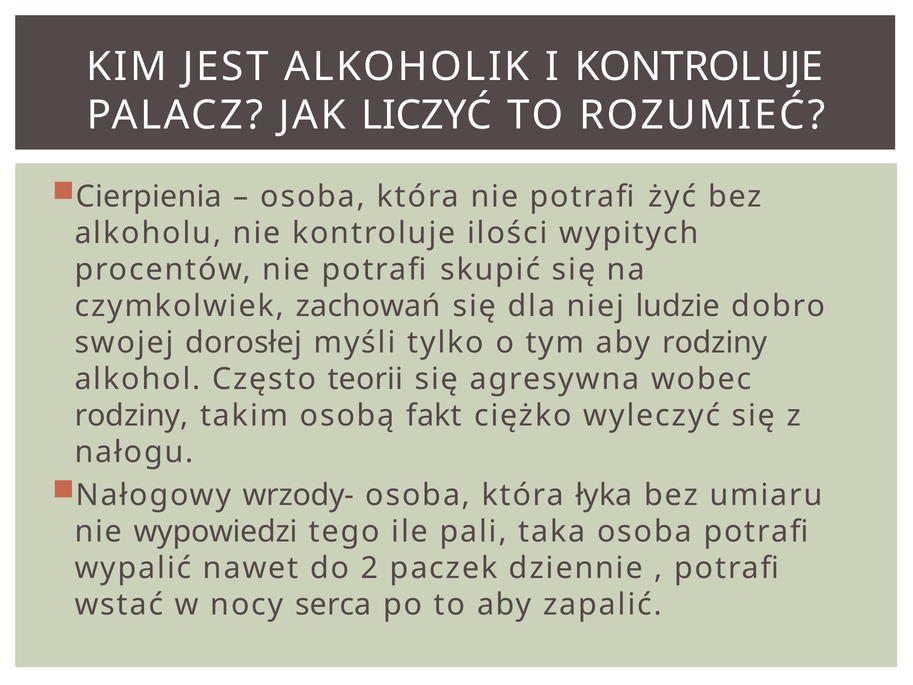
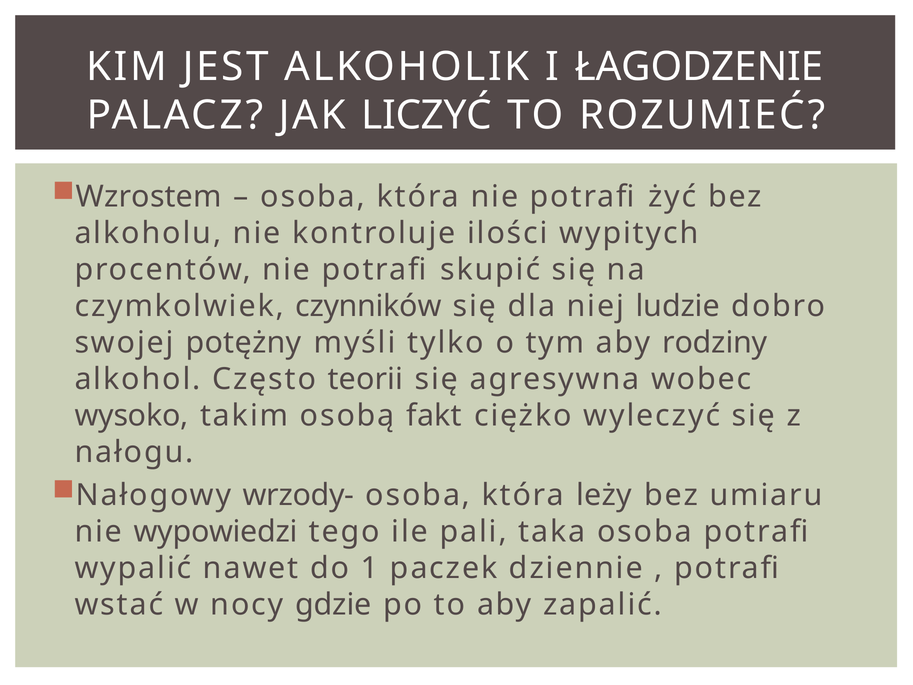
I KONTROLUJE: KONTROLUJE -> ŁAGODZENIE
Cierpienia: Cierpienia -> Wzrostem
zachowań: zachowań -> czynników
dorosłej: dorosłej -> potężny
rodziny at (132, 416): rodziny -> wysoko
łyka: łyka -> leży
2: 2 -> 1
serca: serca -> gdzie
